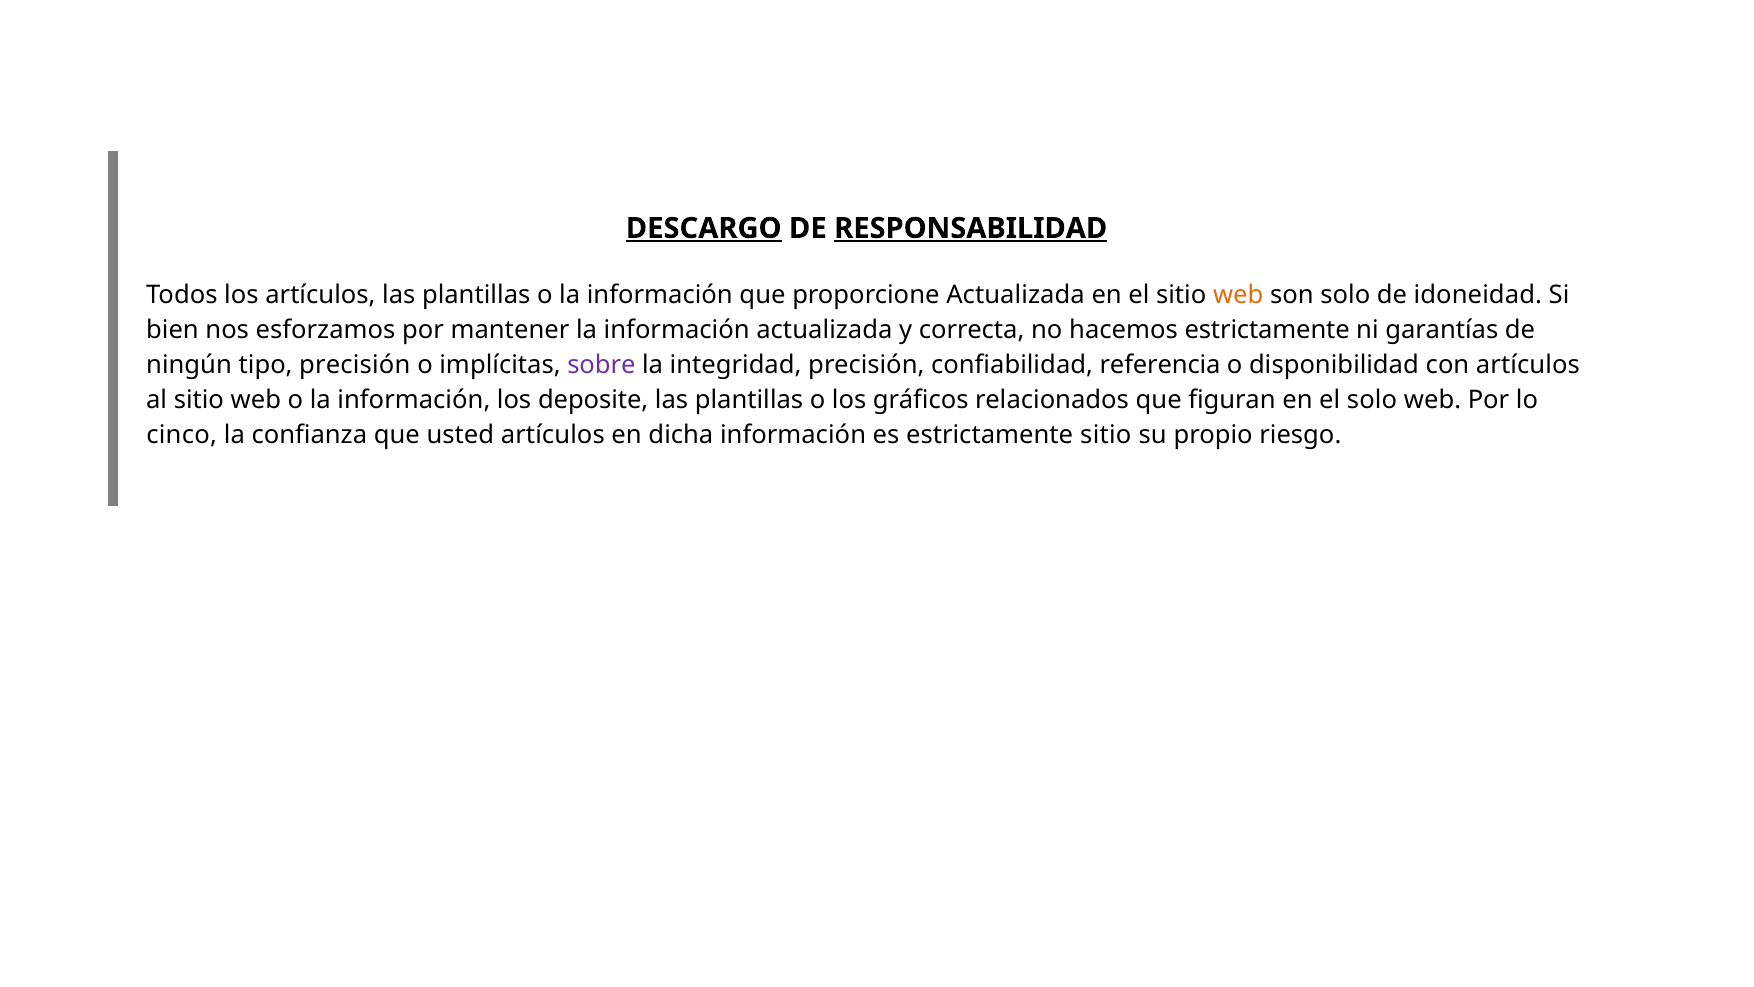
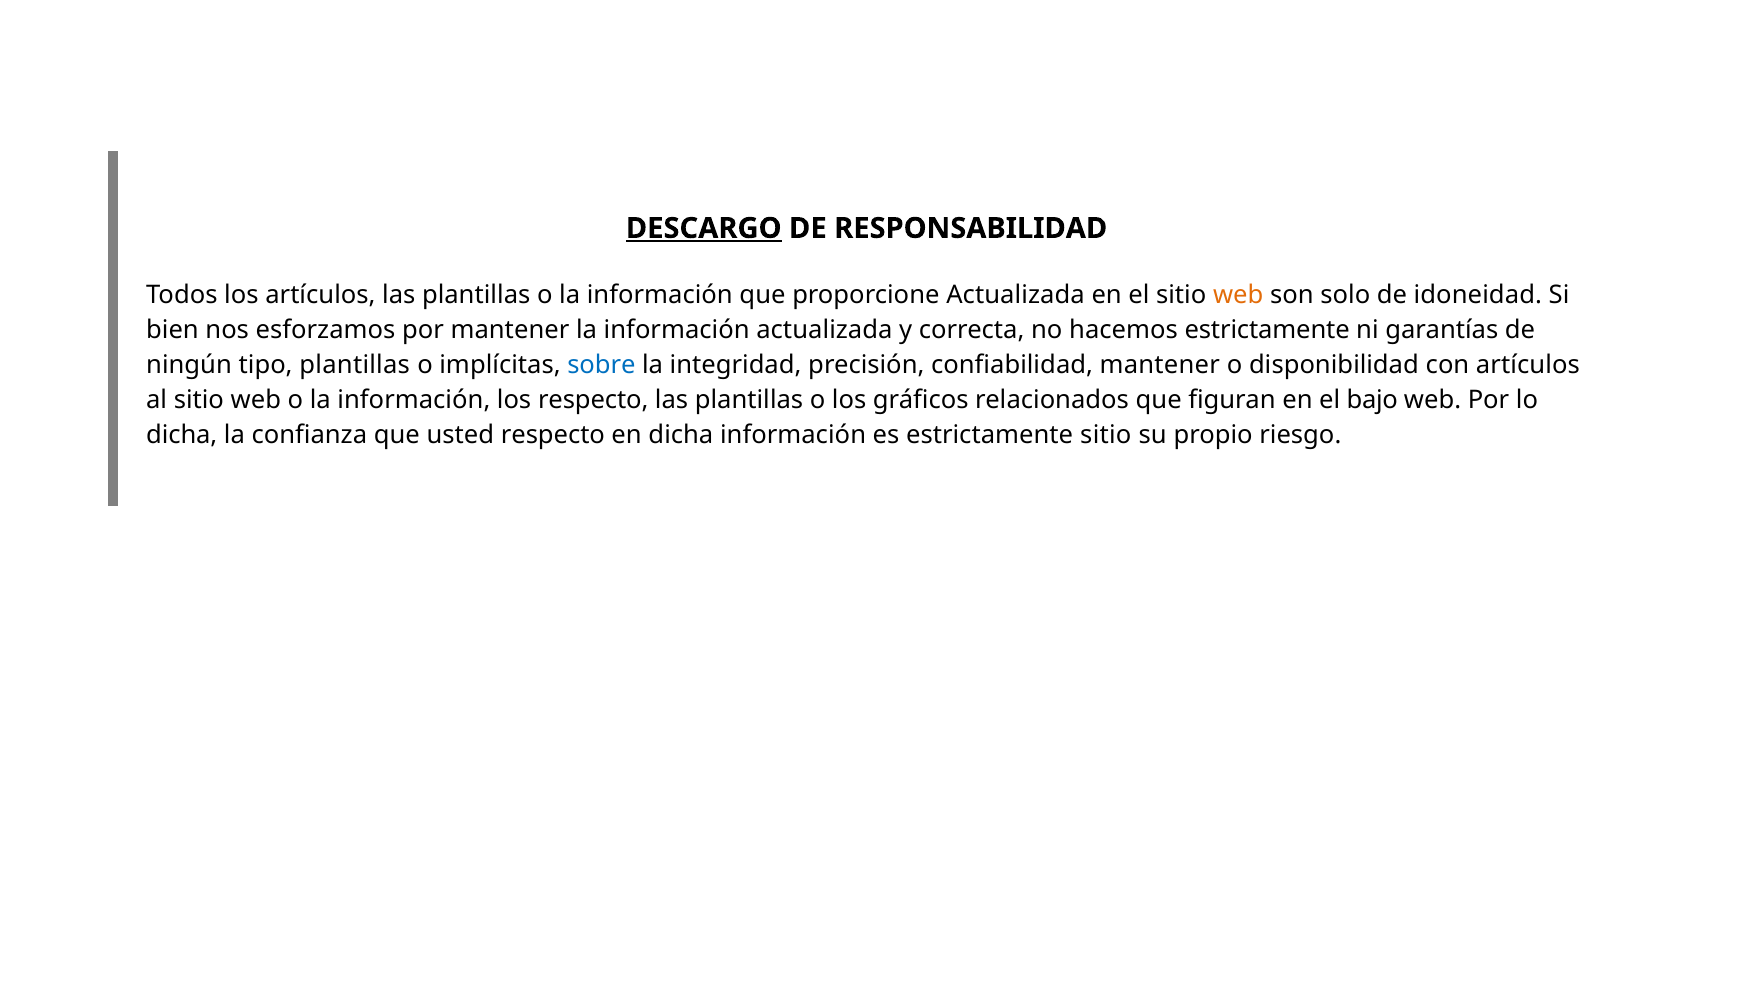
RESPONSABILIDAD underline: present -> none
tipo precisión: precisión -> plantillas
sobre colour: purple -> blue
confiabilidad referencia: referencia -> mantener
los deposite: deposite -> respecto
el solo: solo -> bajo
cinco at (182, 435): cinco -> dicha
usted artículos: artículos -> respecto
